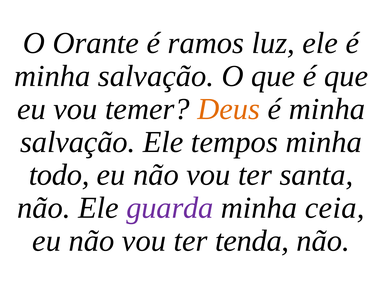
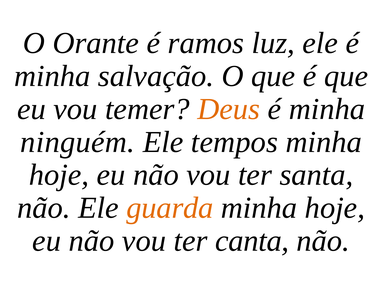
salvação at (78, 142): salvação -> ninguém
todo at (59, 175): todo -> hoje
guarda colour: purple -> orange
ceia at (335, 208): ceia -> hoje
tenda: tenda -> canta
